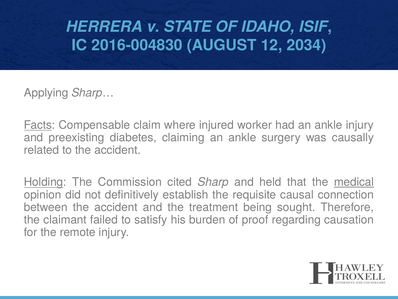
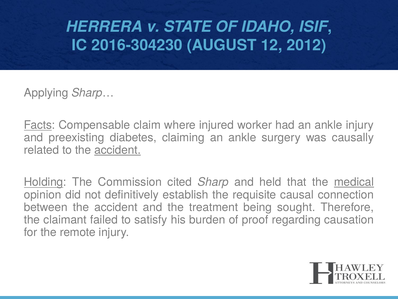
2016-004830: 2016-004830 -> 2016-304230
2034: 2034 -> 2012
accident at (118, 150) underline: none -> present
